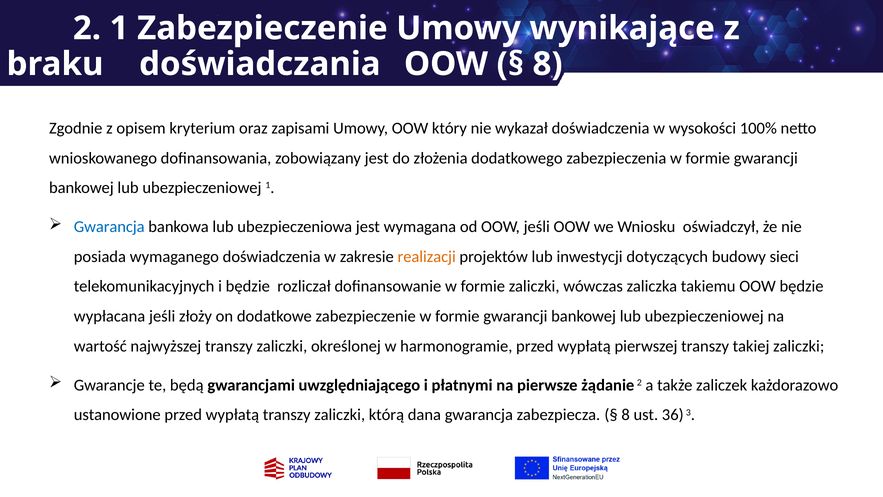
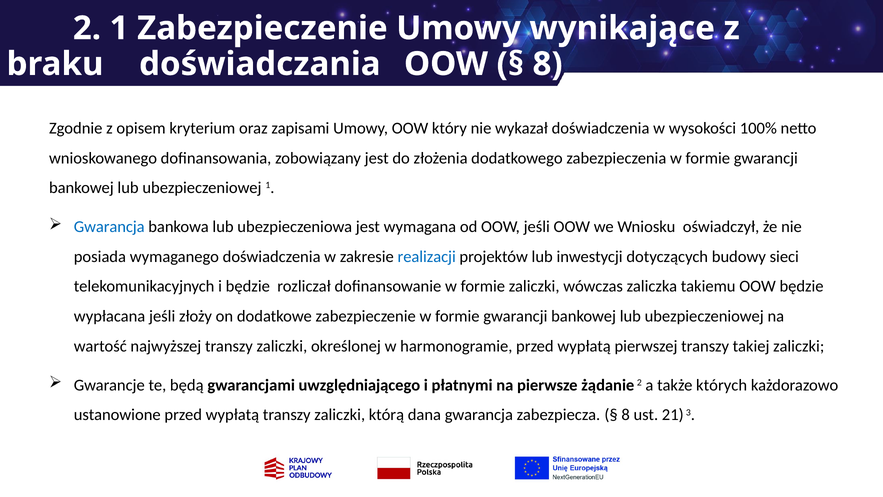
realizacji colour: orange -> blue
zaliczek: zaliczek -> których
36: 36 -> 21
